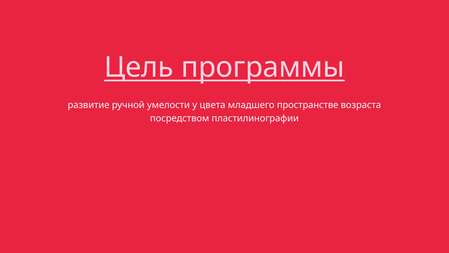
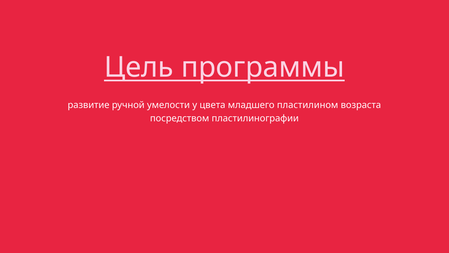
пространстве: пространстве -> пластилином
